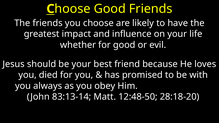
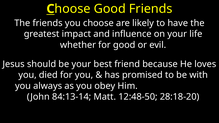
83:13-14: 83:13-14 -> 84:13-14
